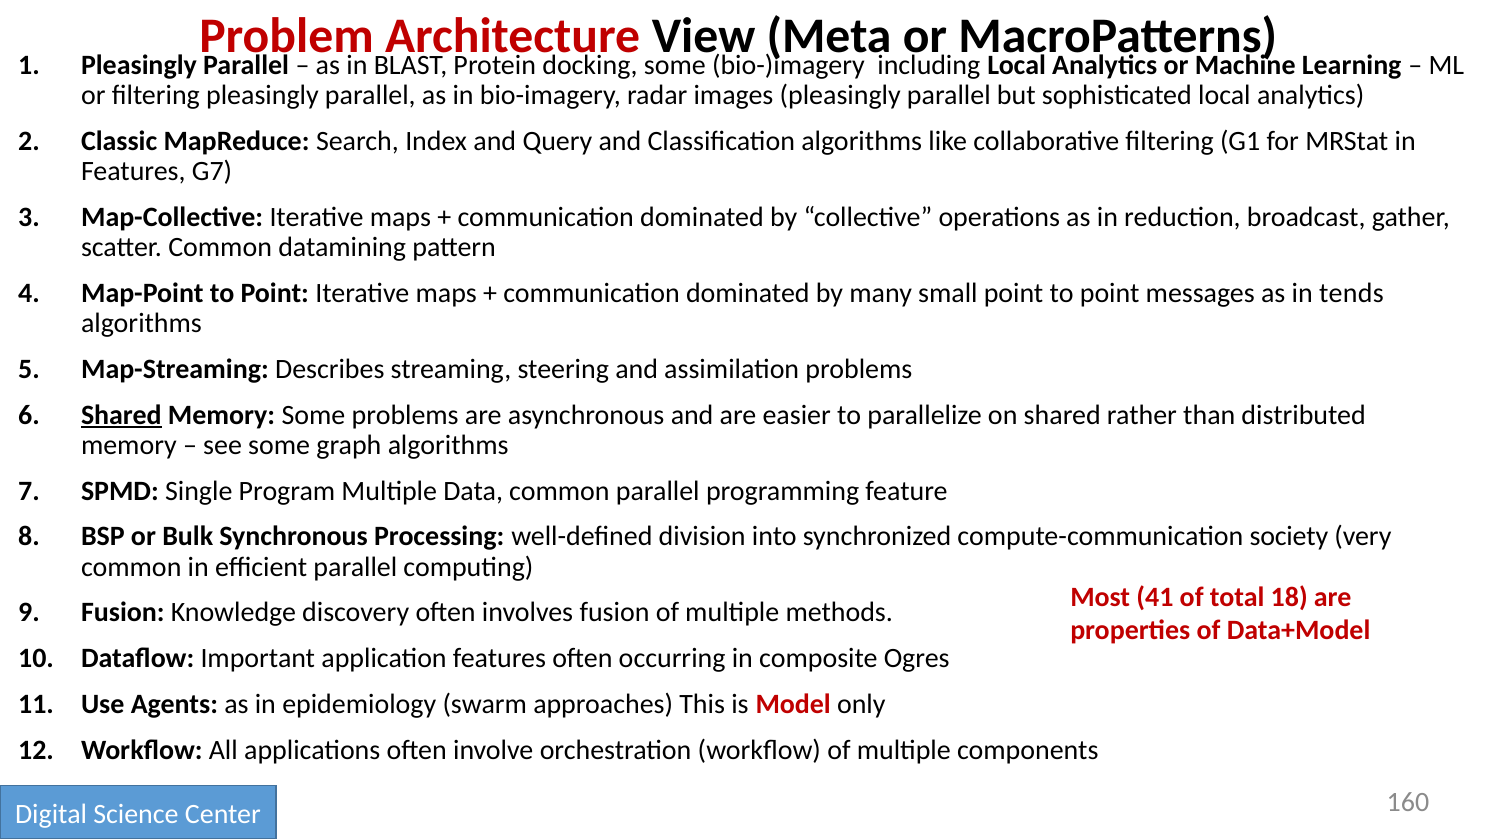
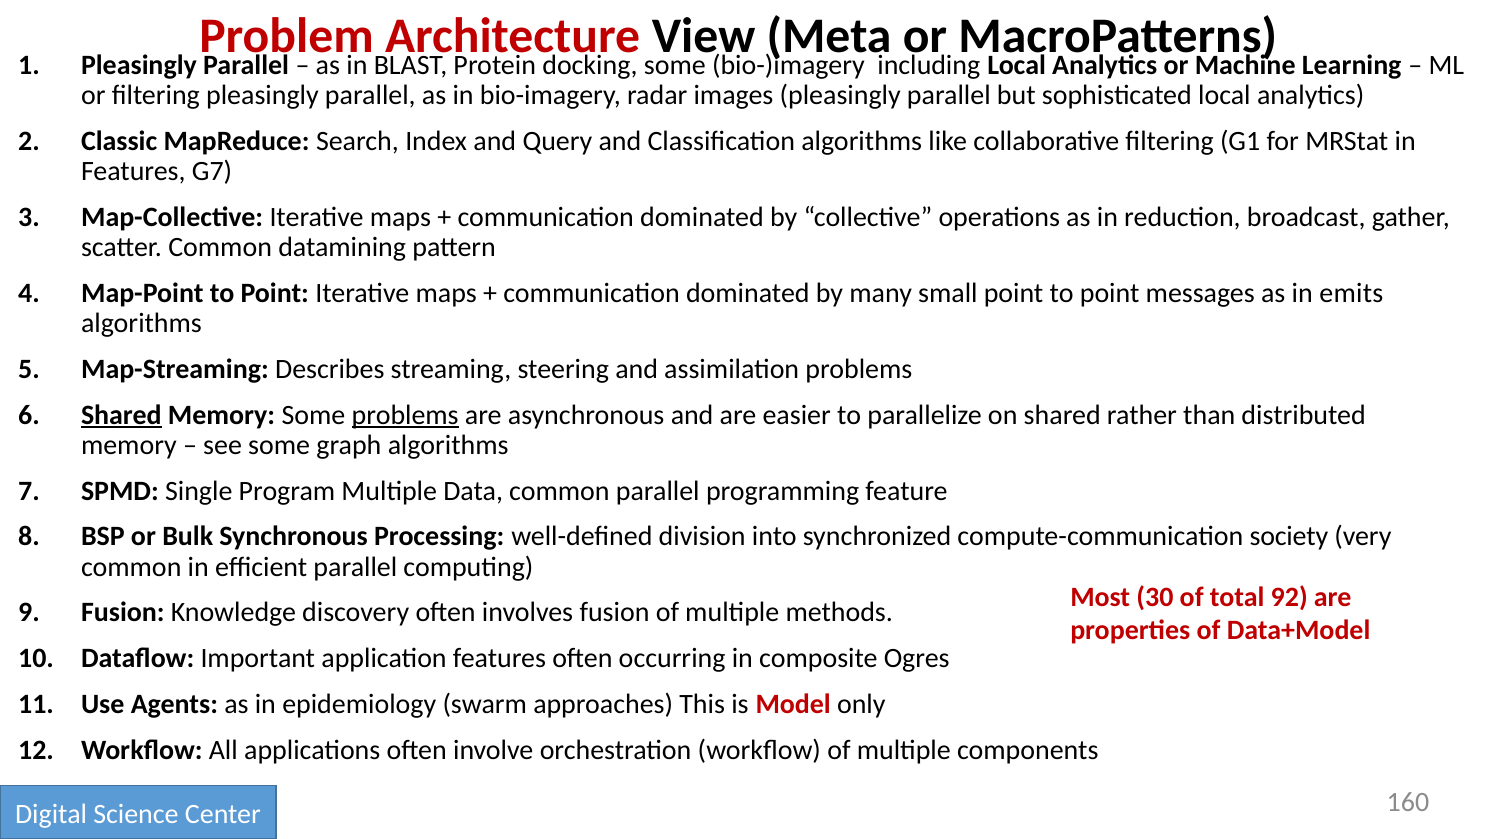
tends: tends -> emits
problems at (405, 415) underline: none -> present
41: 41 -> 30
18: 18 -> 92
